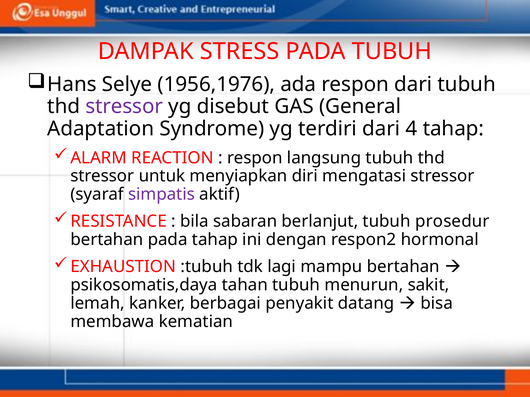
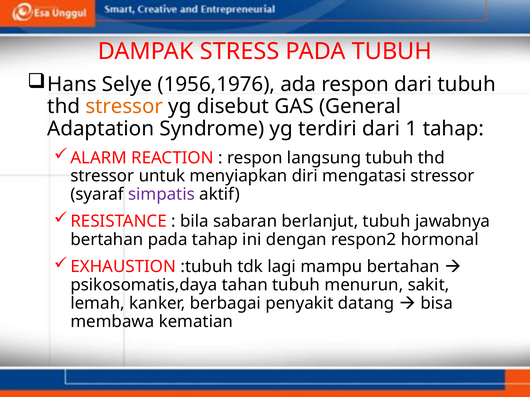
stressor at (124, 107) colour: purple -> orange
4: 4 -> 1
prosedur: prosedur -> jawabnya
